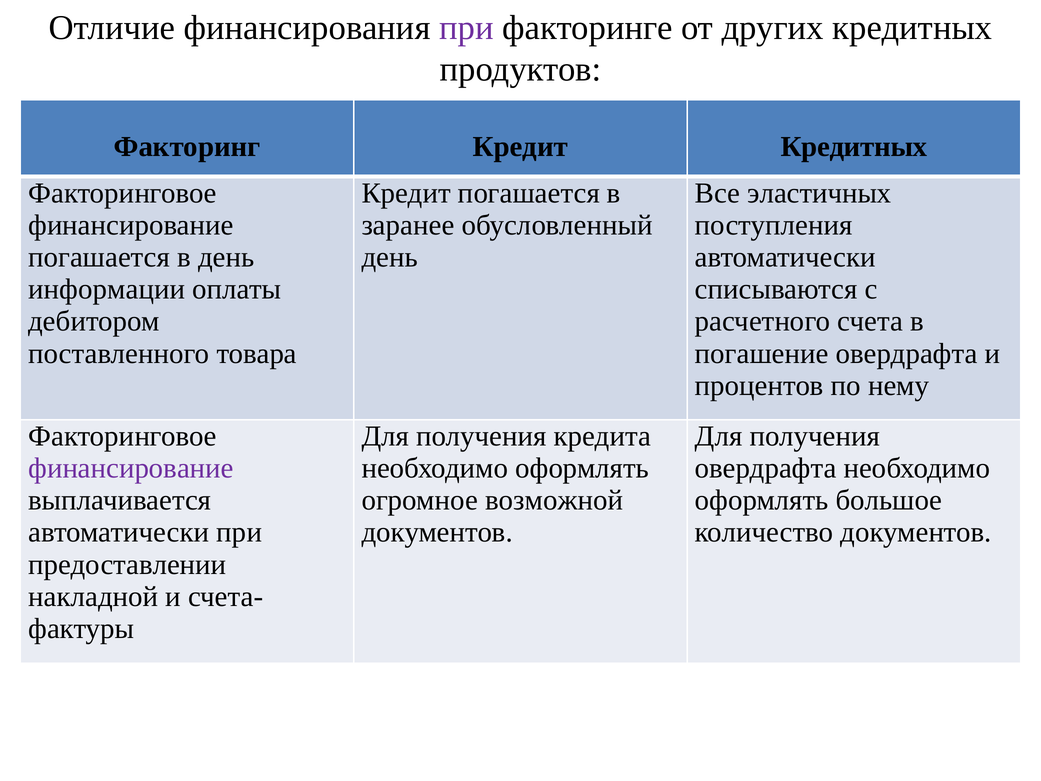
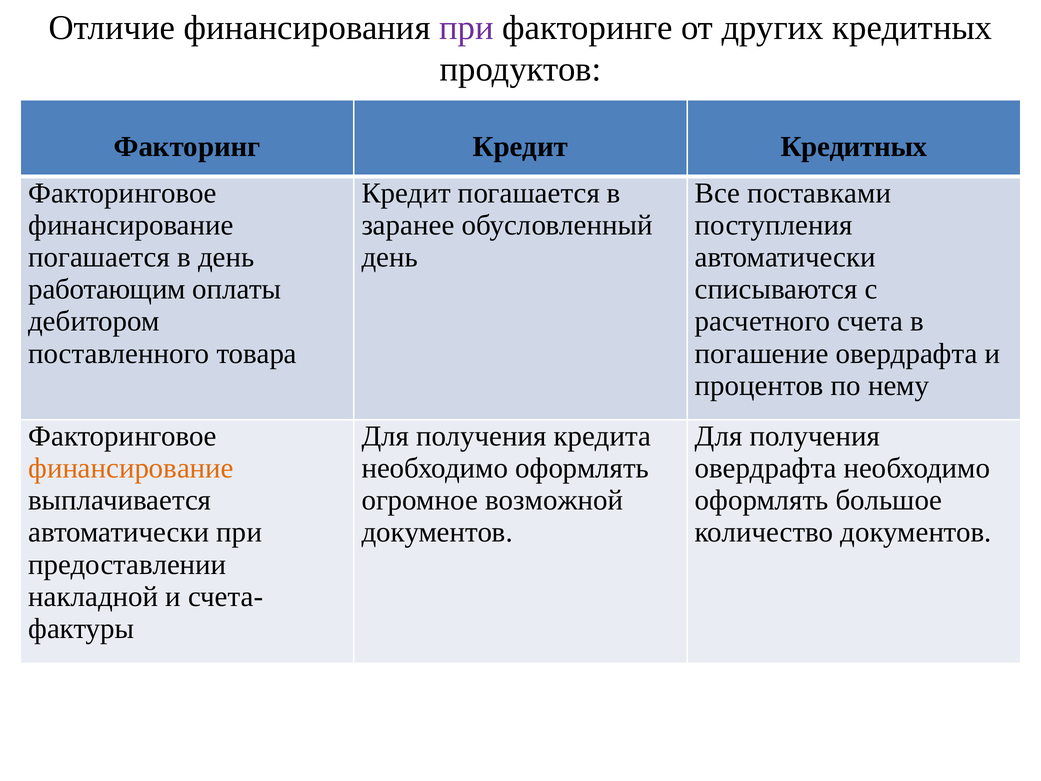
эластичных: эластичных -> поставками
информации: информации -> работающим
финансирование at (131, 468) colour: purple -> orange
